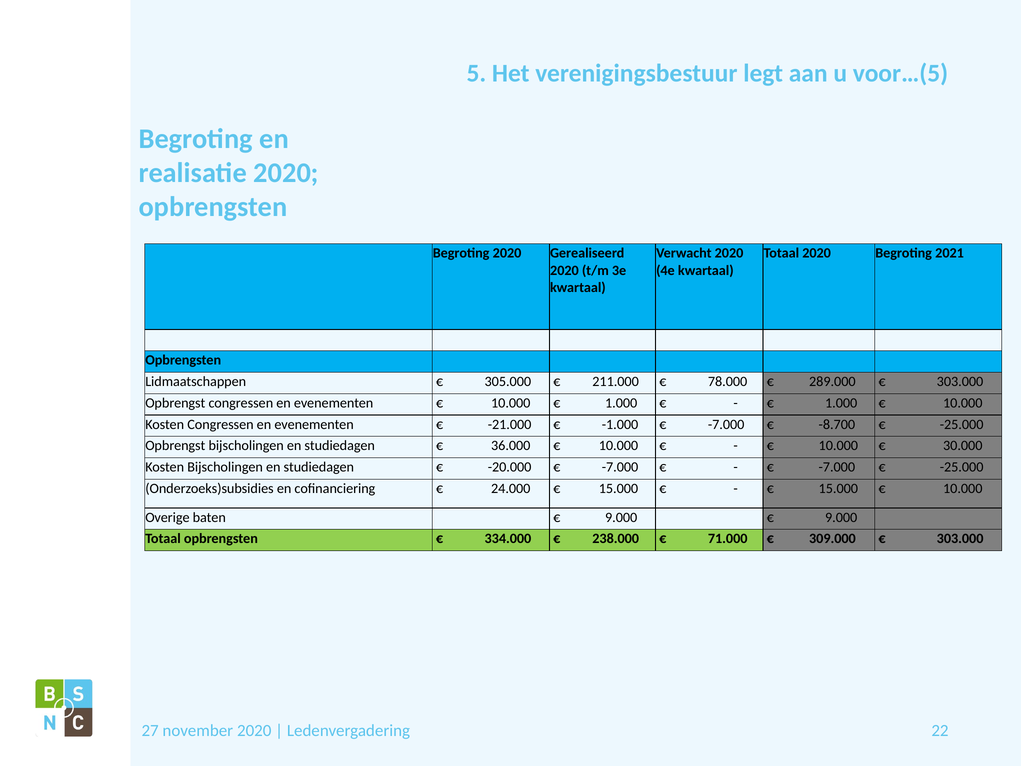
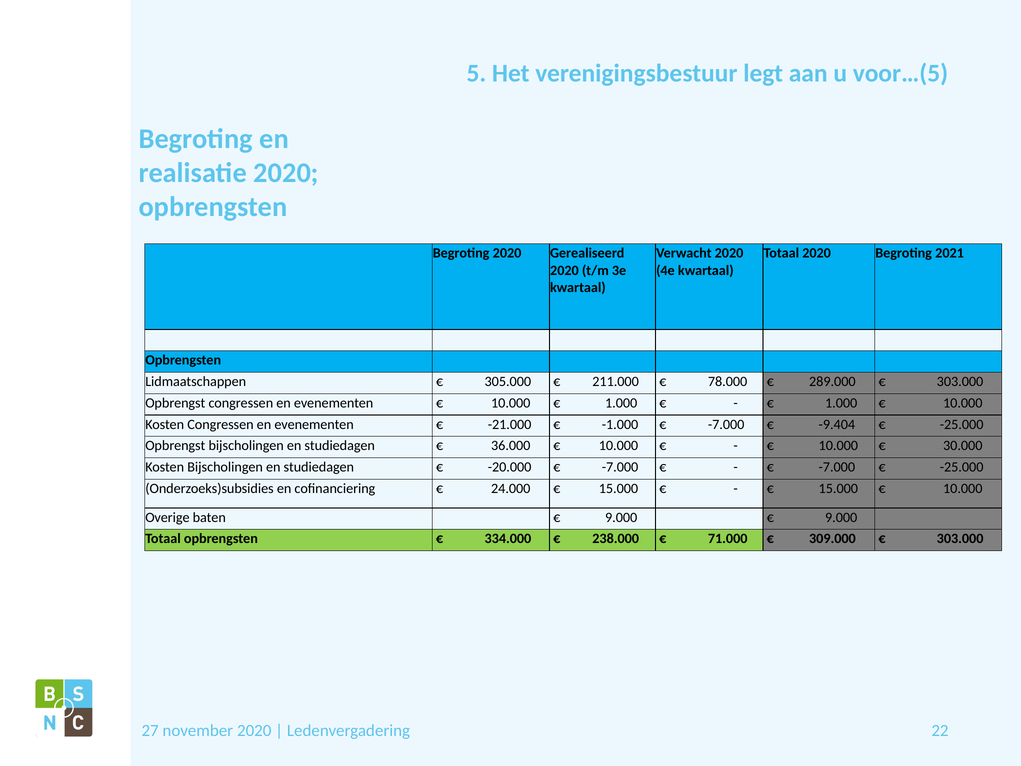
-8.700: -8.700 -> -9.404
